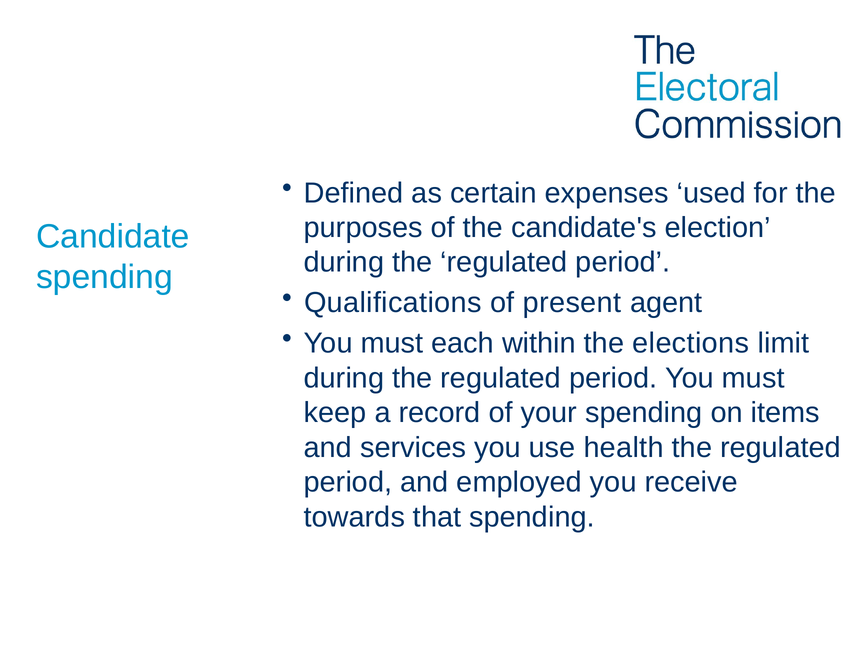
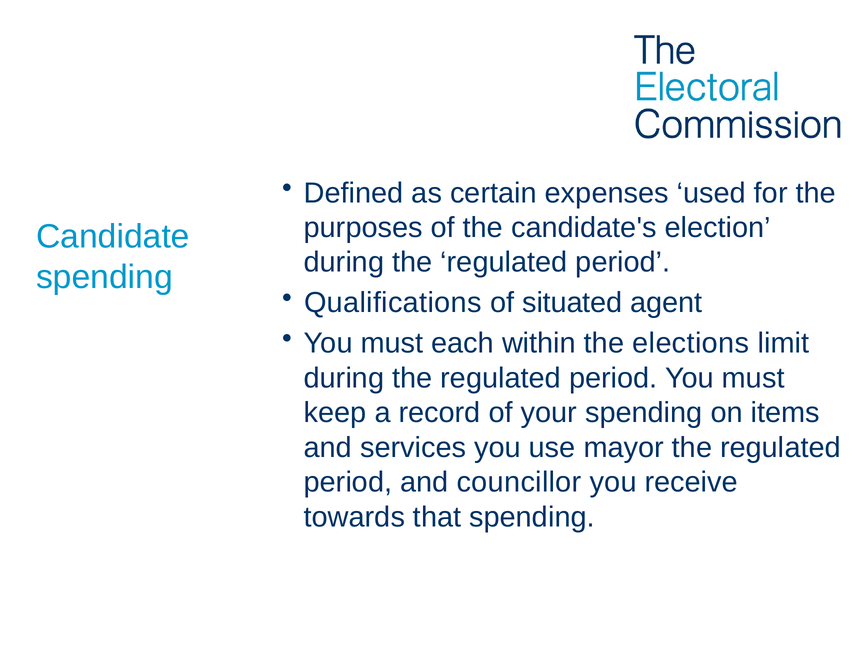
present: present -> situated
health: health -> mayor
employed: employed -> councillor
